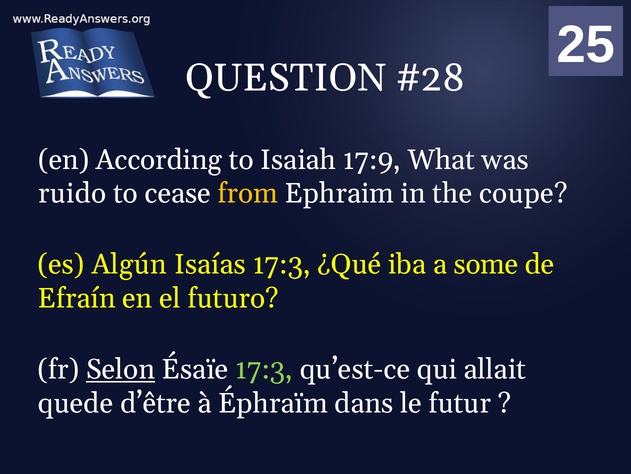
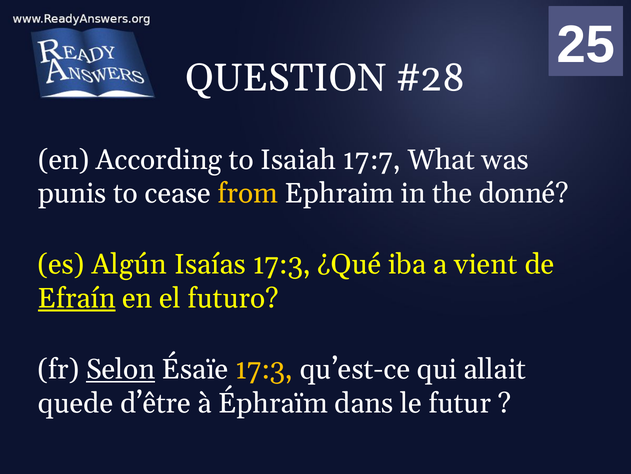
17:9: 17:9 -> 17:7
ruido: ruido -> punis
coupe: coupe -> donné
some: some -> vient
Efraín underline: none -> present
17:3 at (264, 369) colour: light green -> yellow
